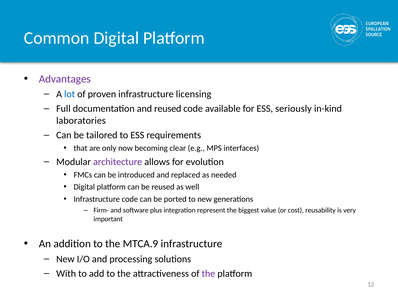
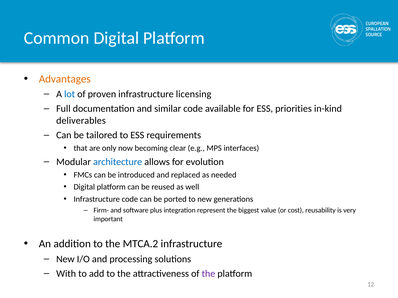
Advantages colour: purple -> orange
and reused: reused -> similar
seriously: seriously -> priorities
laboratories: laboratories -> deliverables
architecture colour: purple -> blue
MTCA.9: MTCA.9 -> MTCA.2
